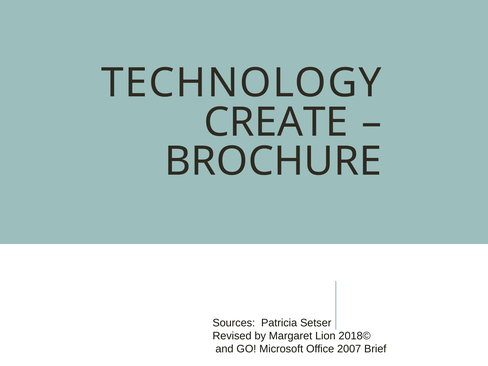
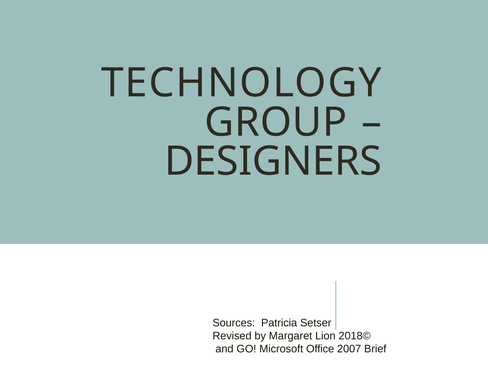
CREATE: CREATE -> GROUP
BROCHURE: BROCHURE -> DESIGNERS
